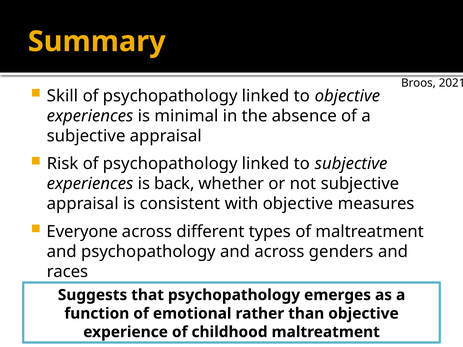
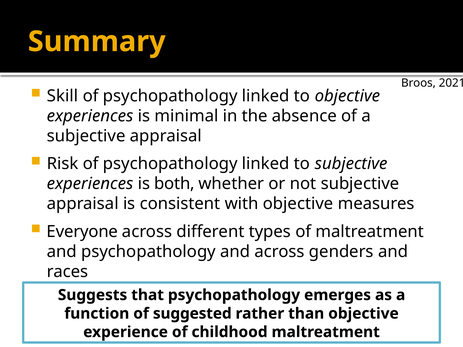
back: back -> both
emotional: emotional -> suggested
